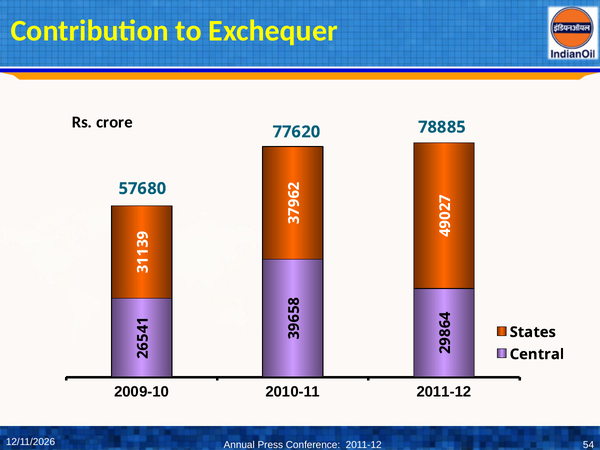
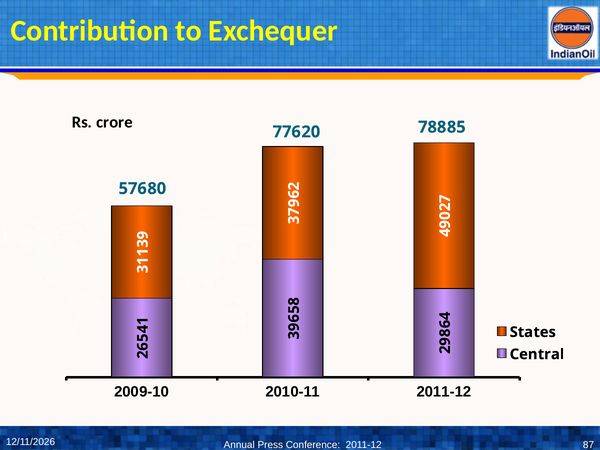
54: 54 -> 87
